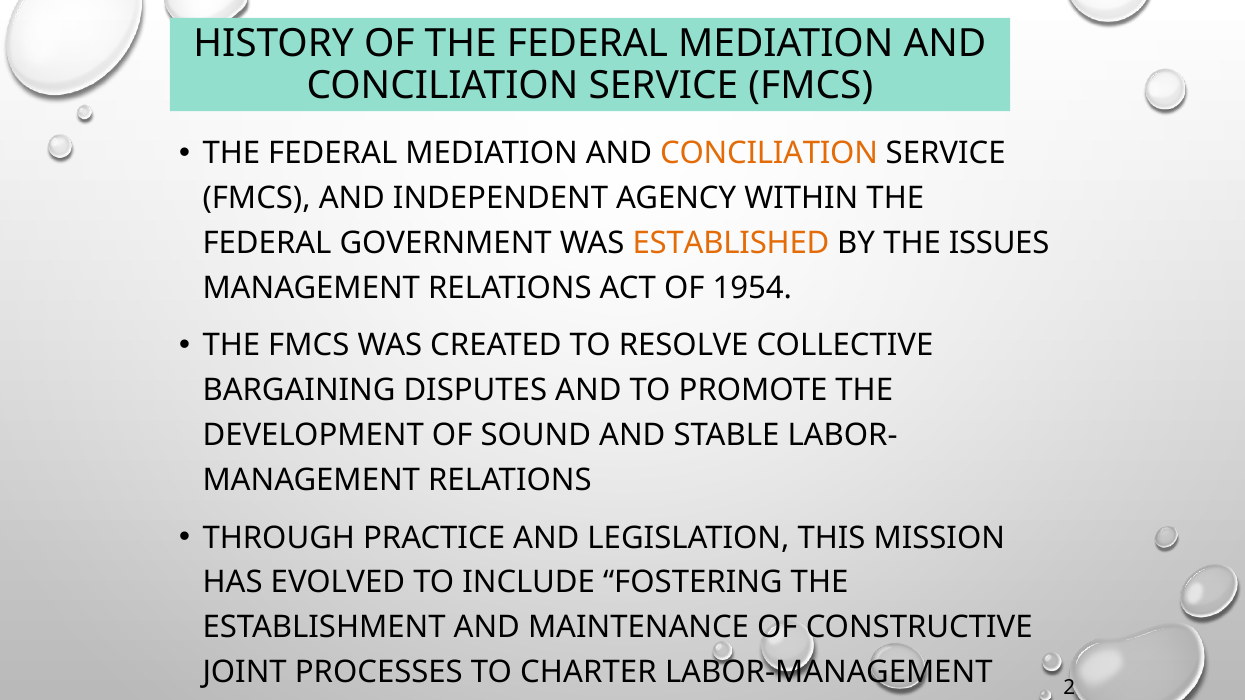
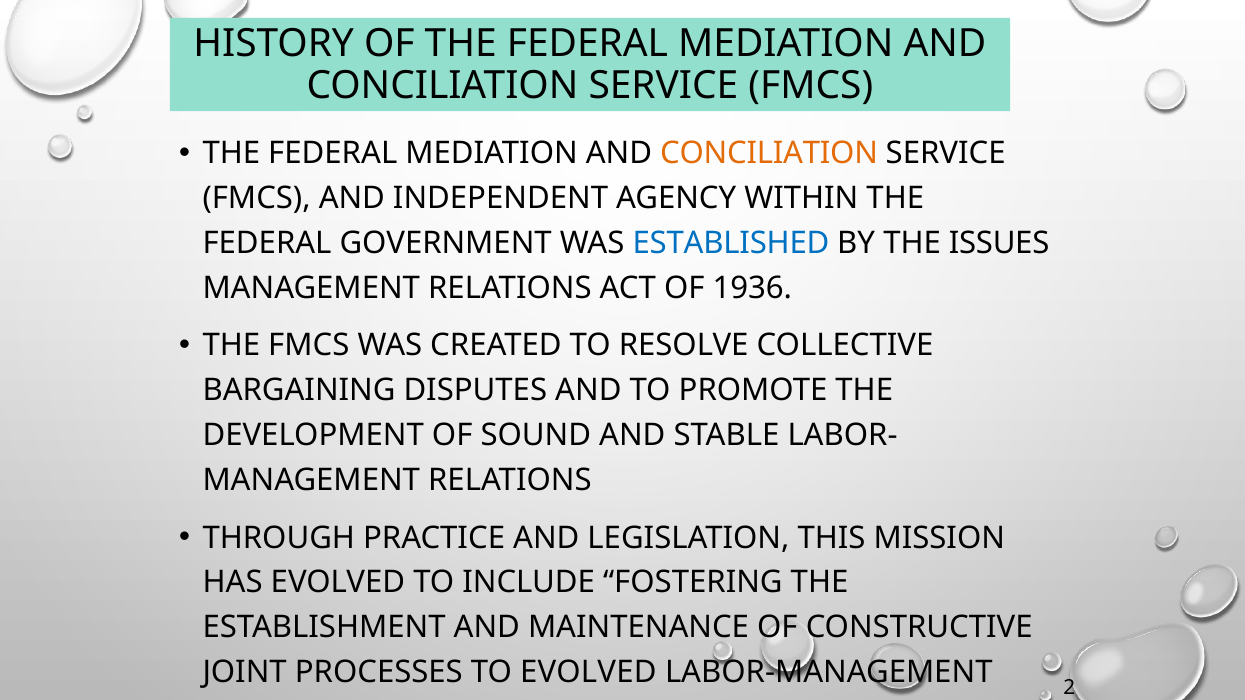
ESTABLISHED colour: orange -> blue
1954: 1954 -> 1936
TO CHARTER: CHARTER -> EVOLVED
